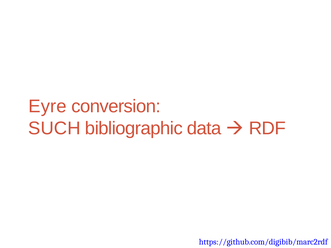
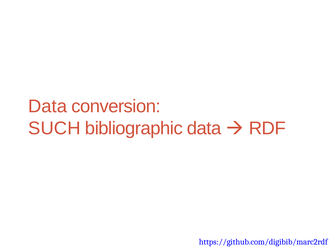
Eyre at (48, 106): Eyre -> Data
